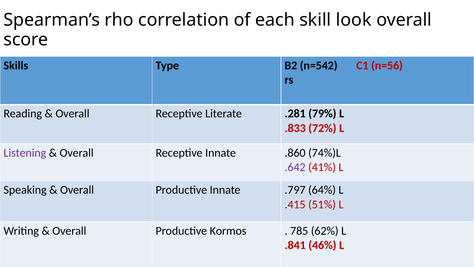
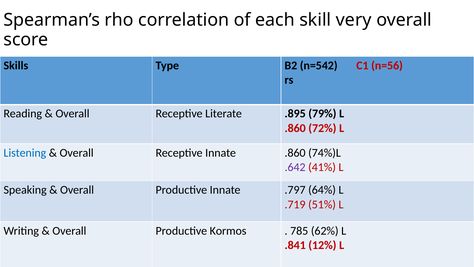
look: look -> very
.281: .281 -> .895
.833 at (295, 128): .833 -> .860
Listening colour: purple -> blue
.415: .415 -> .719
46%: 46% -> 12%
